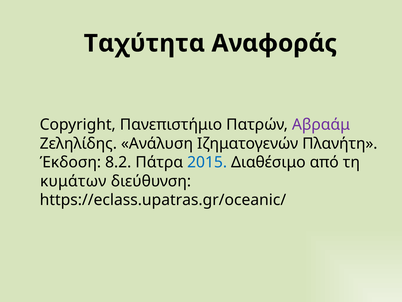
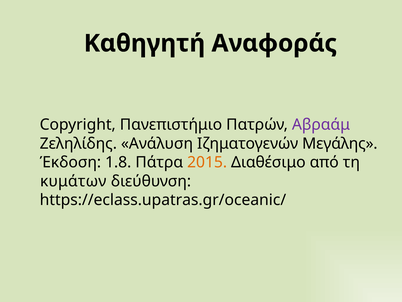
Ταχύτητα: Ταχύτητα -> Καθηγητή
Πλανήτη: Πλανήτη -> Μεγάλης
8.2: 8.2 -> 1.8
2015 colour: blue -> orange
